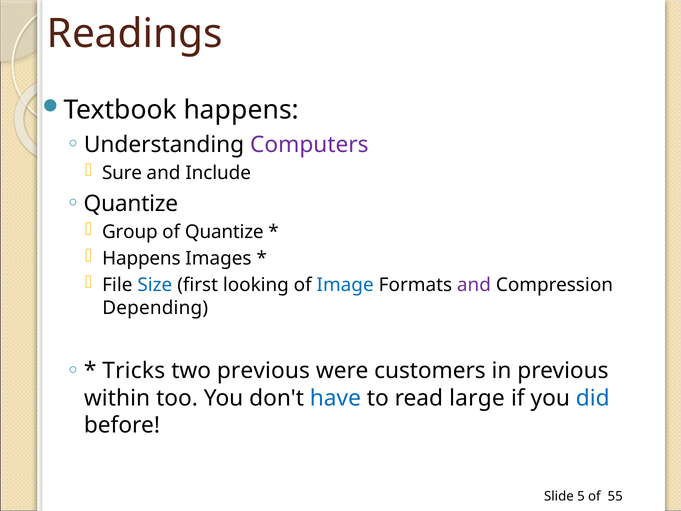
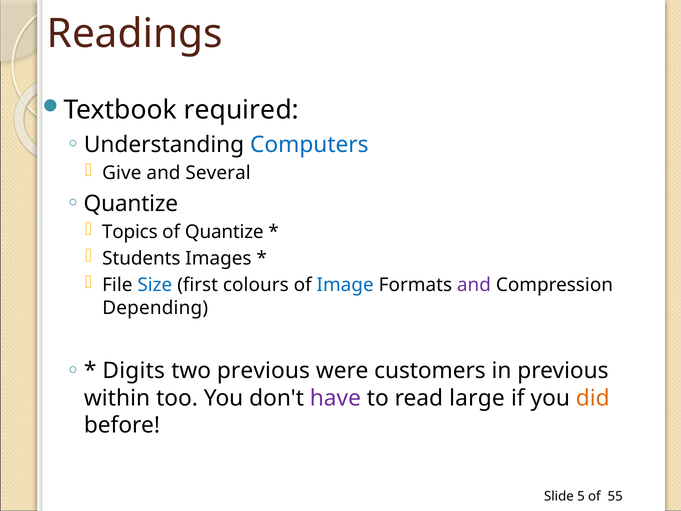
Textbook happens: happens -> required
Computers colour: purple -> blue
Sure: Sure -> Give
Include: Include -> Several
Group: Group -> Topics
Happens at (141, 259): Happens -> Students
looking: looking -> colours
Tricks: Tricks -> Digits
have colour: blue -> purple
did colour: blue -> orange
